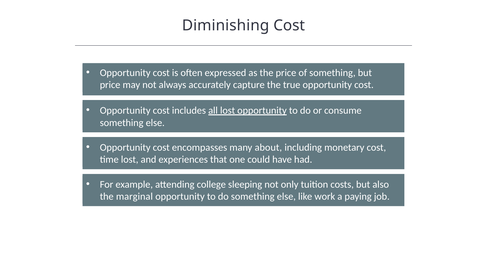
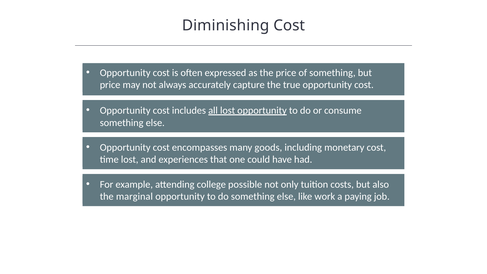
about: about -> goods
sleeping: sleeping -> possible
